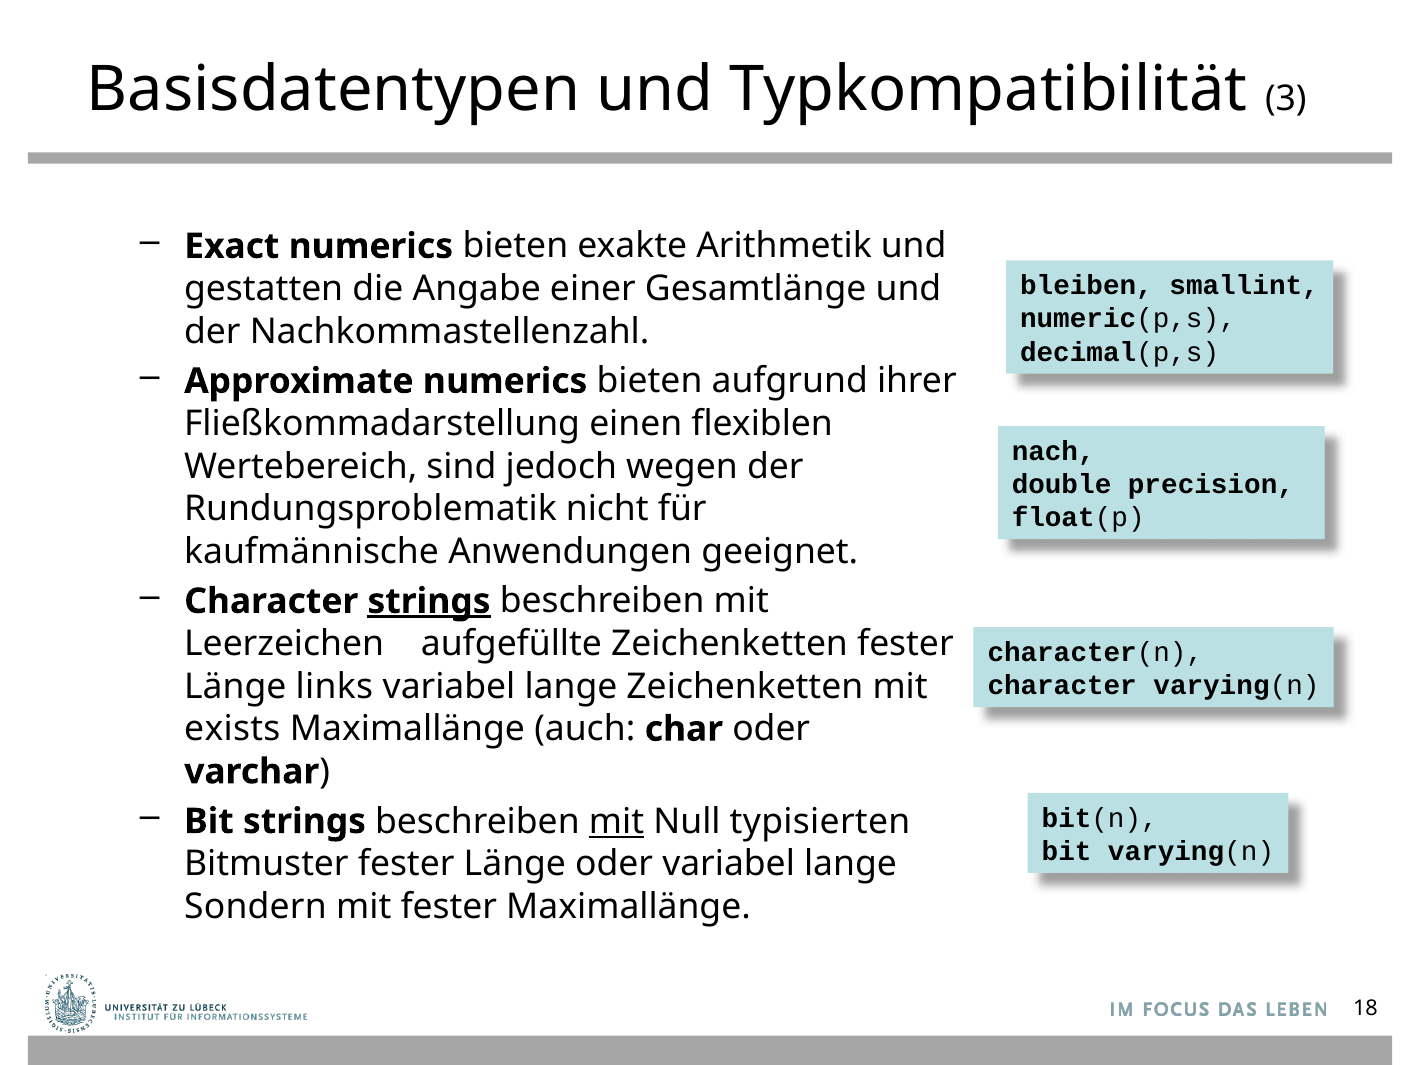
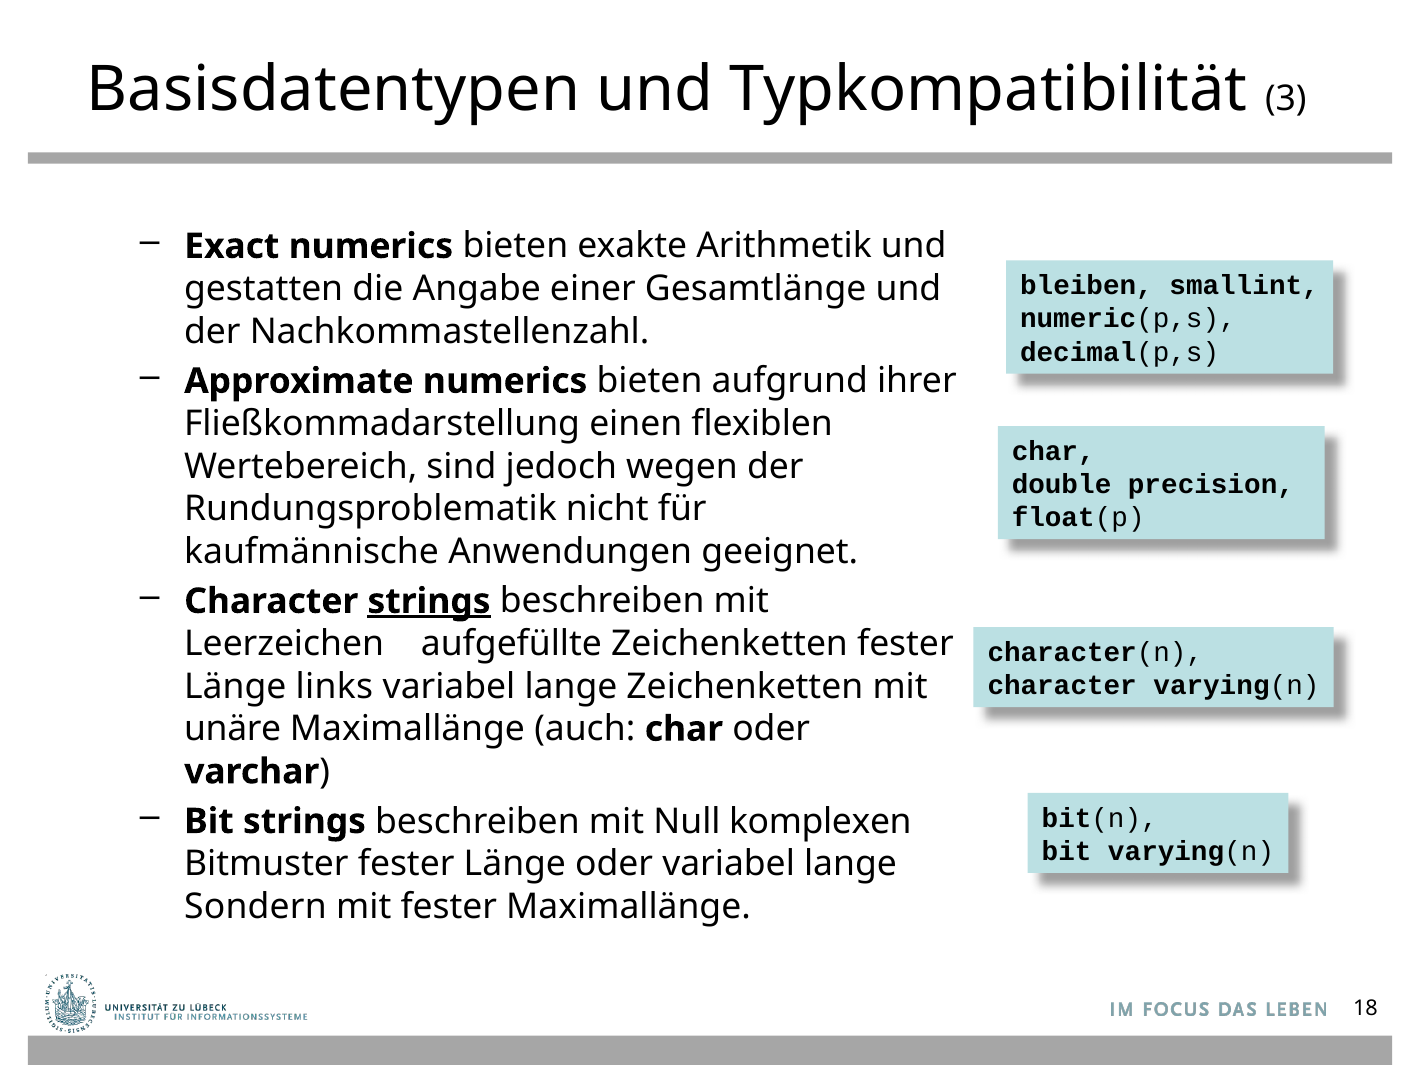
nach at (1053, 451): nach -> char
exists: exists -> unäre
mit at (617, 821) underline: present -> none
typisierten: typisierten -> komplexen
